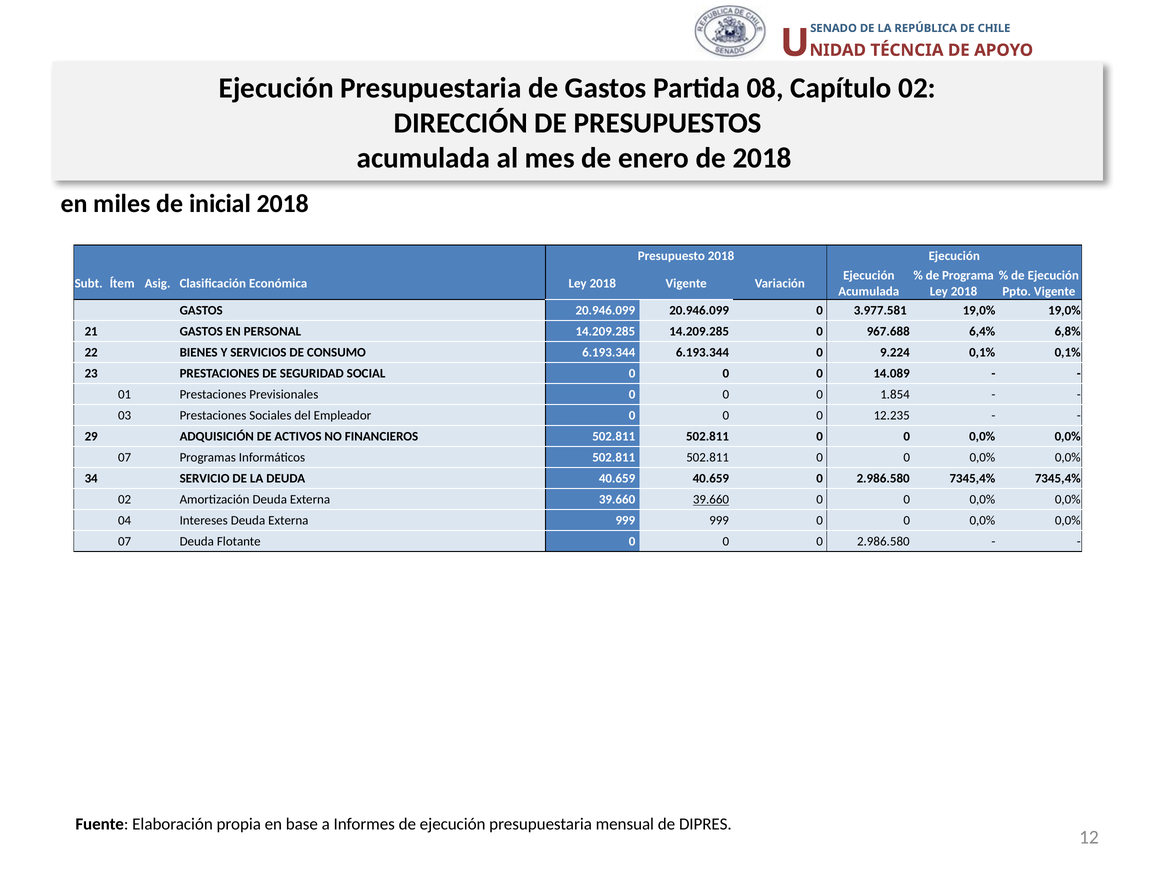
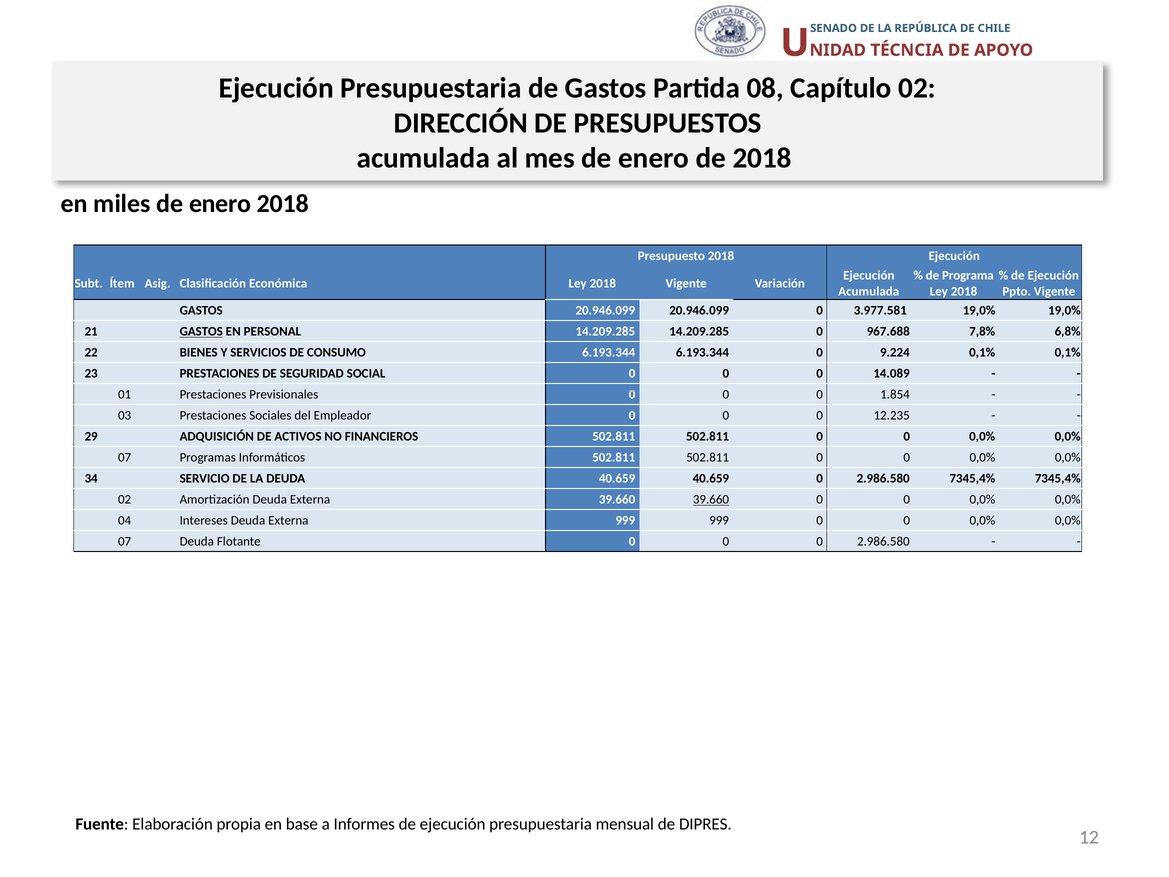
miles de inicial: inicial -> enero
GASTOS at (201, 332) underline: none -> present
6,4%: 6,4% -> 7,8%
